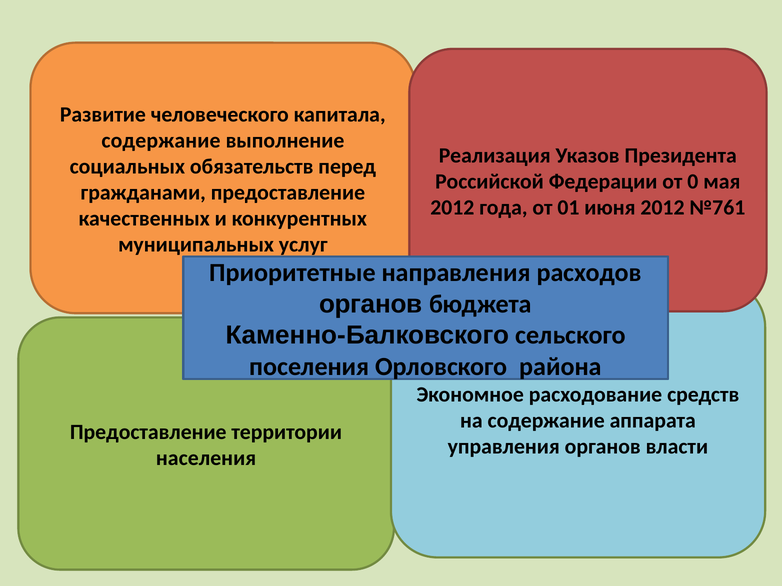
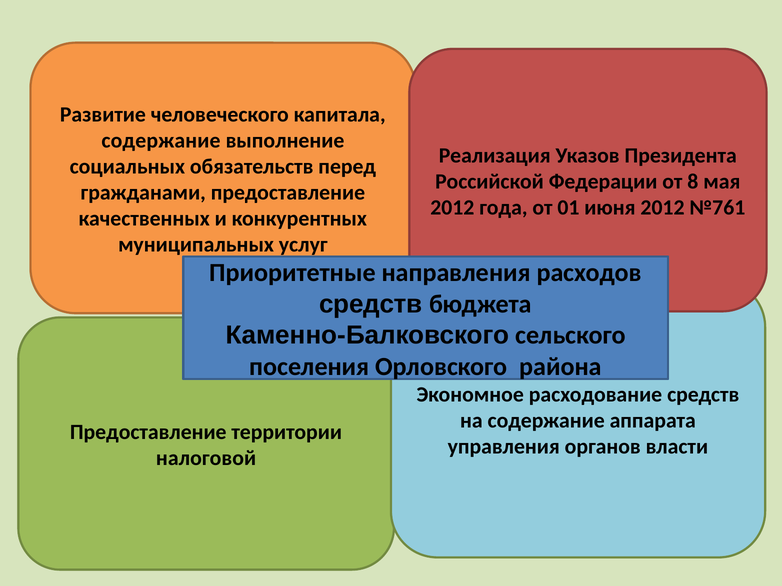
0: 0 -> 8
органов at (371, 304): органов -> средств
населения: населения -> налоговой
